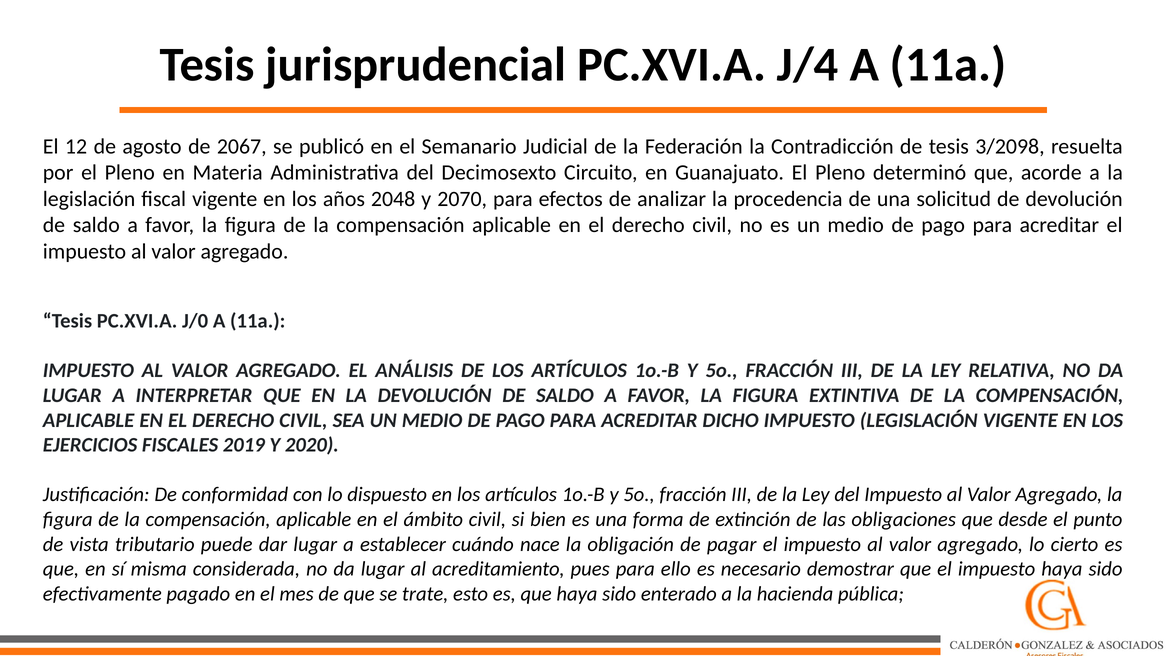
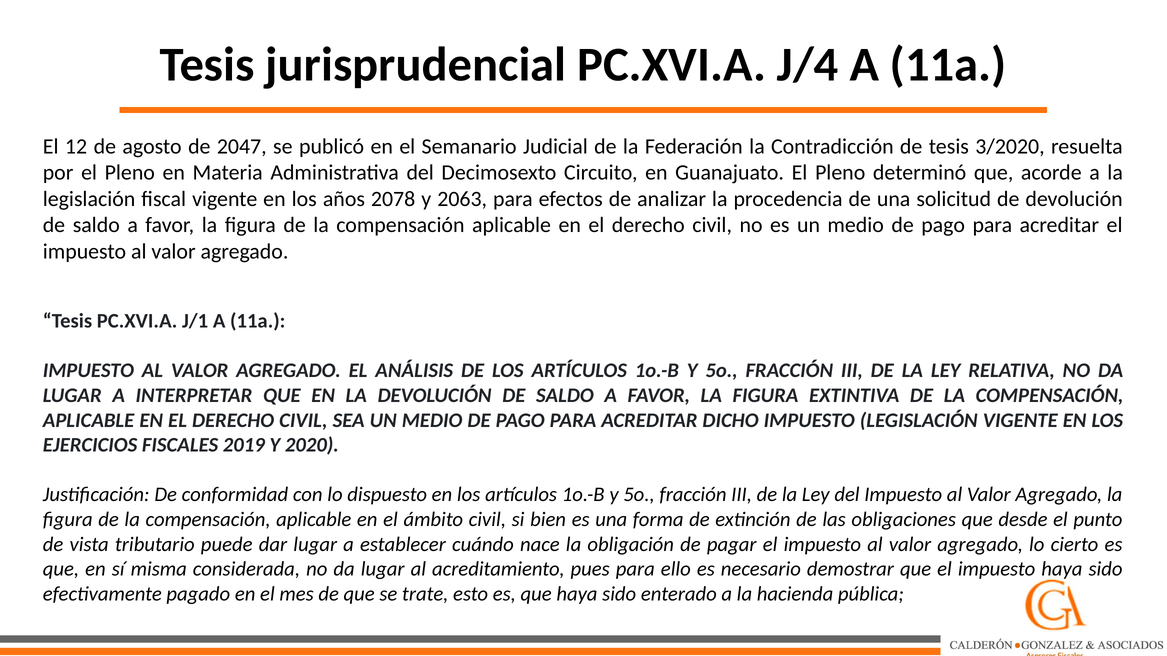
2067: 2067 -> 2047
3/2098: 3/2098 -> 3/2020
2048: 2048 -> 2078
2070: 2070 -> 2063
J/0: J/0 -> J/1
